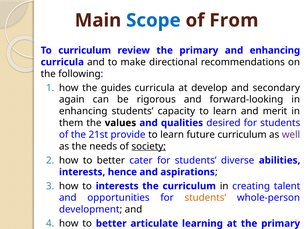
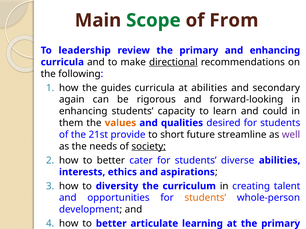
Scope colour: blue -> green
To curriculum: curriculum -> leadership
directional underline: none -> present
at develop: develop -> abilities
merit: merit -> could
values colour: black -> orange
learn at (172, 135): learn -> short
future curriculum: curriculum -> streamline
hence: hence -> ethics
to interests: interests -> diversity
